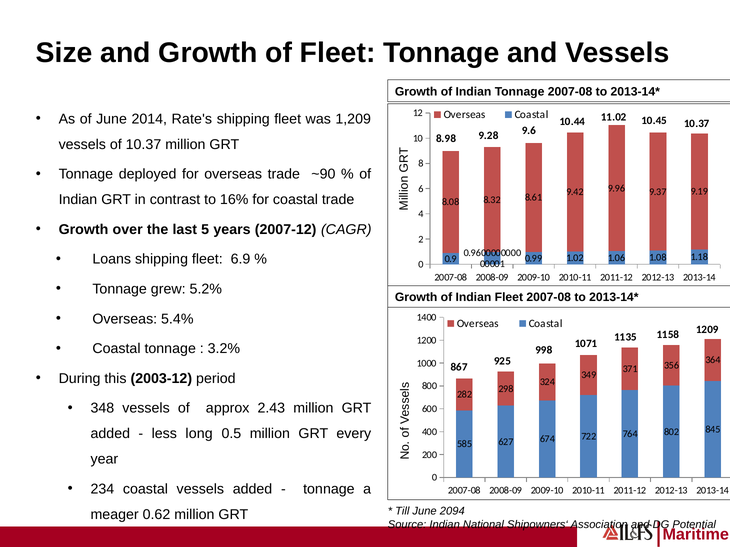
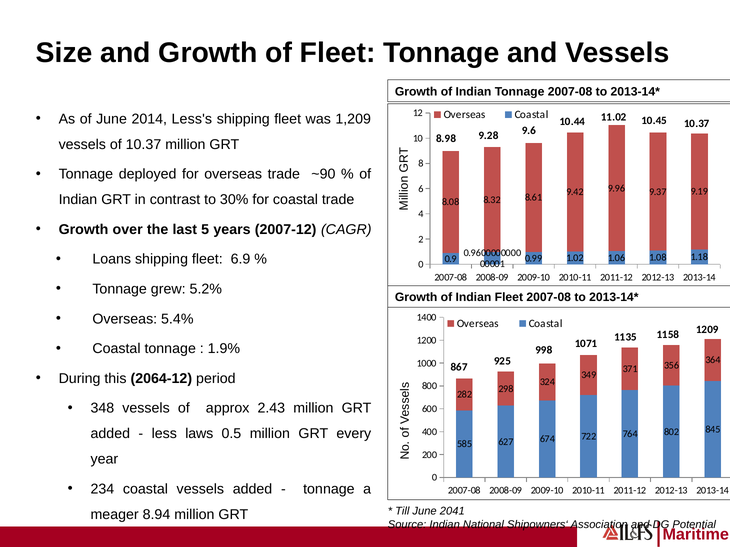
Rate's: Rate's -> Less's
16%: 16% -> 30%
3.2%: 3.2% -> 1.9%
2003-12: 2003-12 -> 2064-12
long: long -> laws
2094: 2094 -> 2041
0.62: 0.62 -> 8.94
